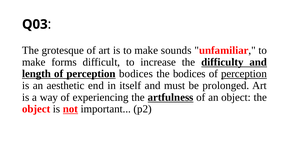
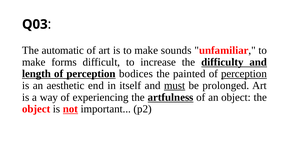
grotesque: grotesque -> automatic
the bodices: bodices -> painted
must underline: none -> present
